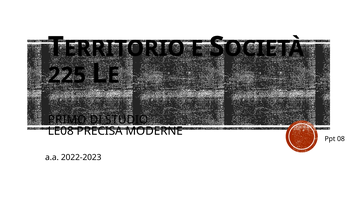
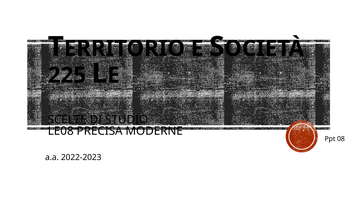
PRIMO: PRIMO -> SCELTE
